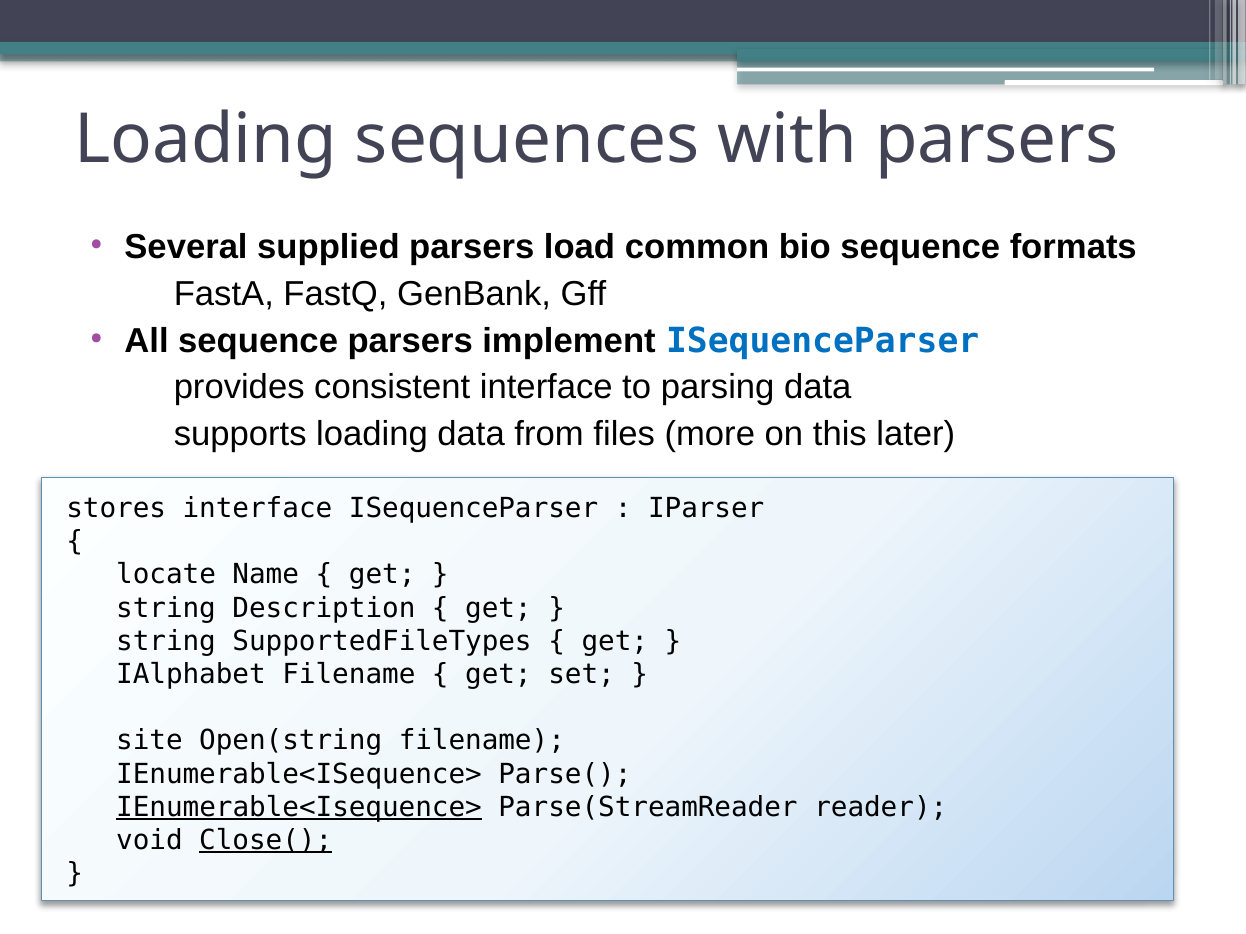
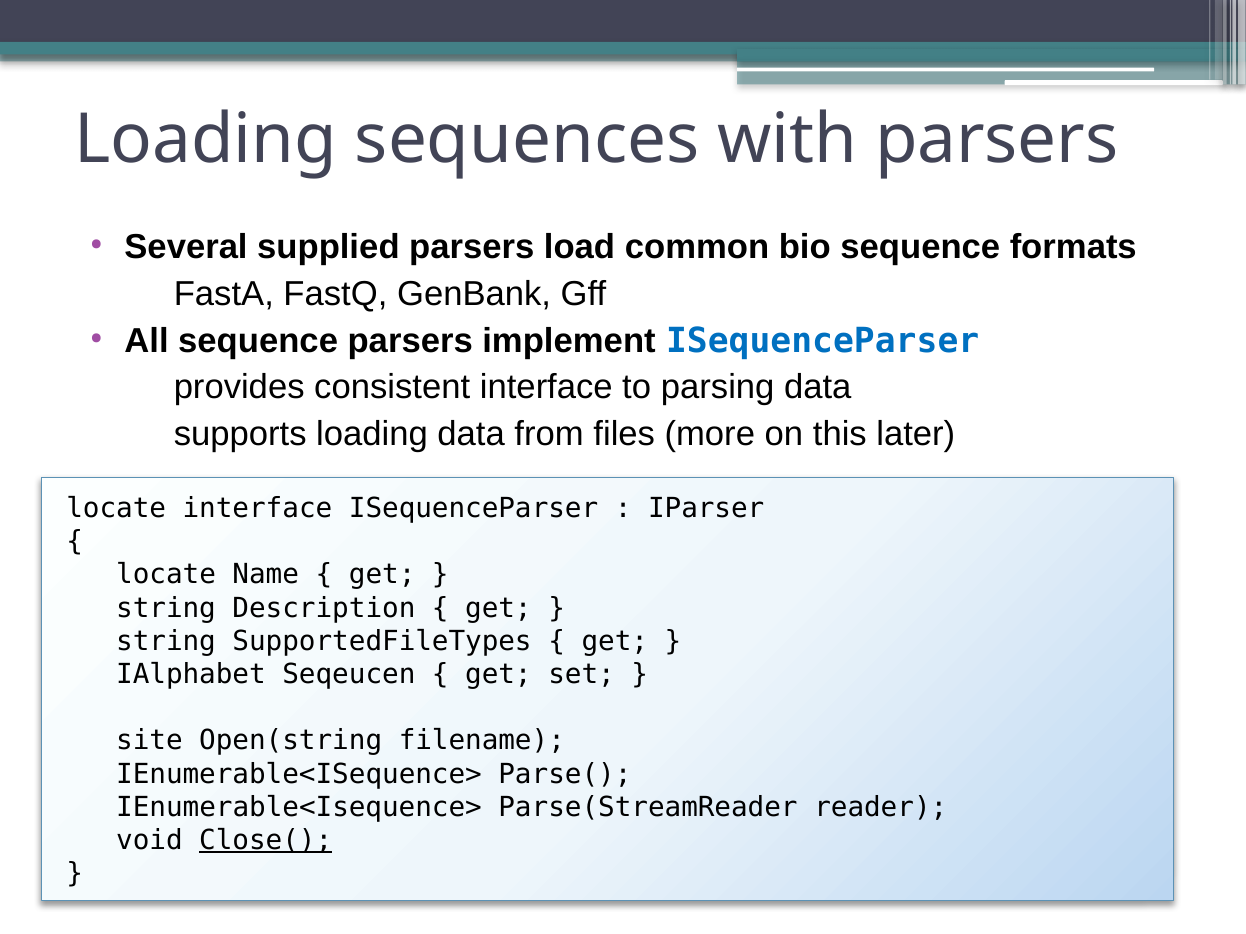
stores at (116, 509): stores -> locate
IAlphabet Filename: Filename -> Seqeucen
IEnumerable<Isequence> at (299, 808) underline: present -> none
